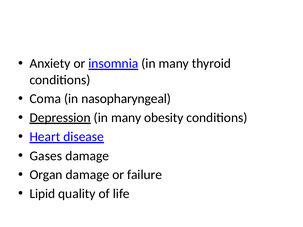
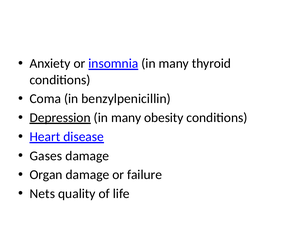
nasopharyngeal: nasopharyngeal -> benzylpenicillin
Lipid: Lipid -> Nets
